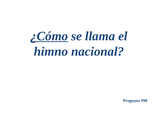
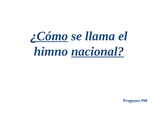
nacional underline: none -> present
